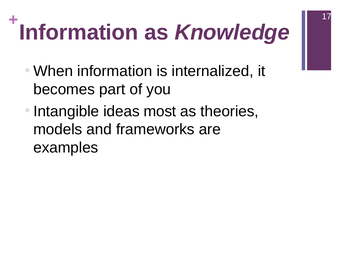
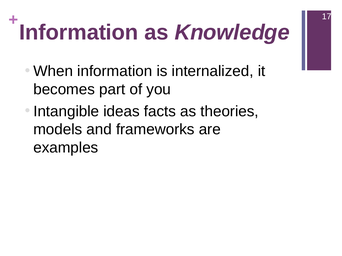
most: most -> facts
